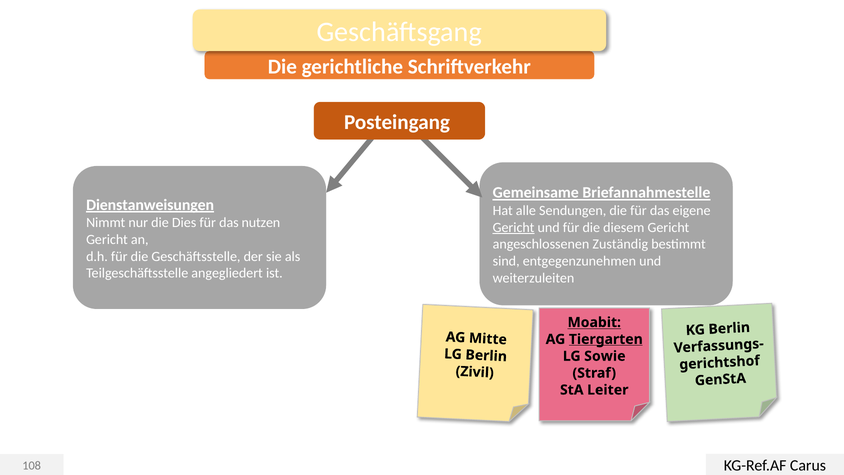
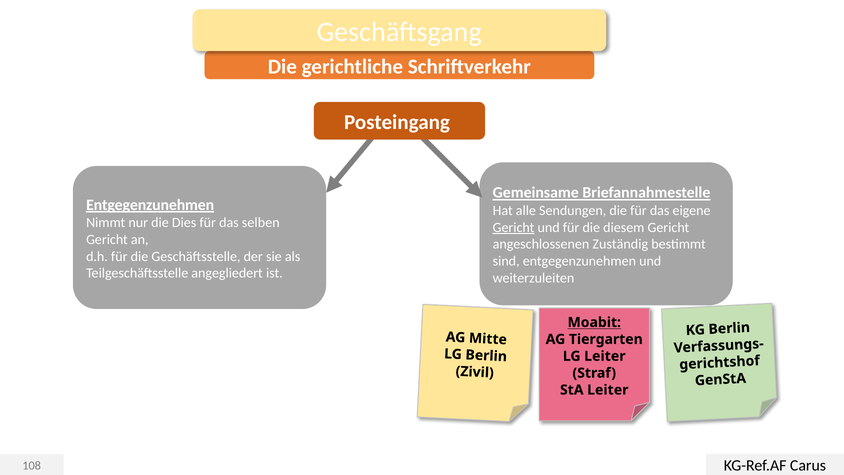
Dienstanweisungen at (150, 205): Dienstanweisungen -> Entgegenzunehmen
nutzen: nutzen -> selben
Tiergarten underline: present -> none
LG Sowie: Sowie -> Leiter
